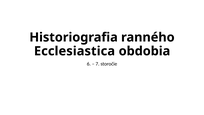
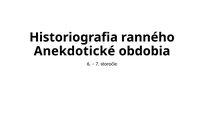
Ecclesiastica: Ecclesiastica -> Anekdotické
